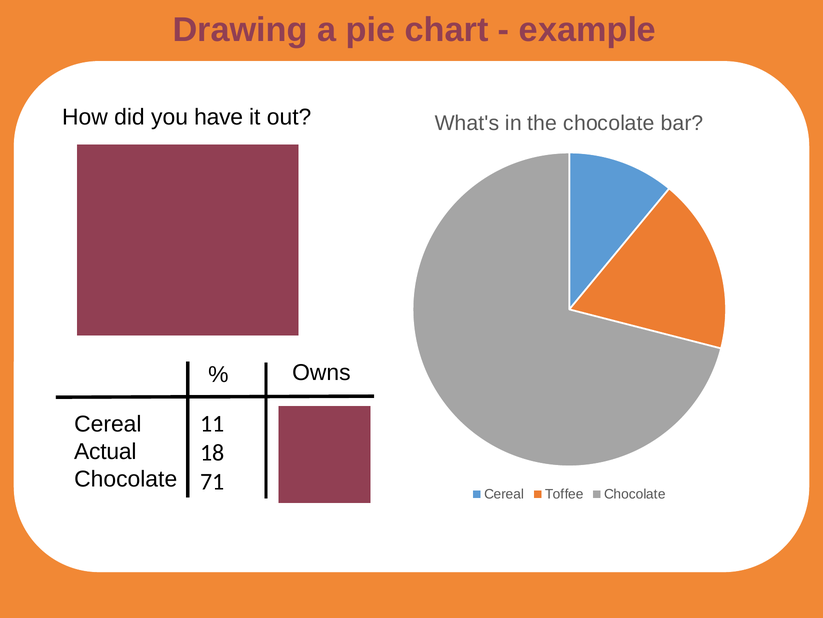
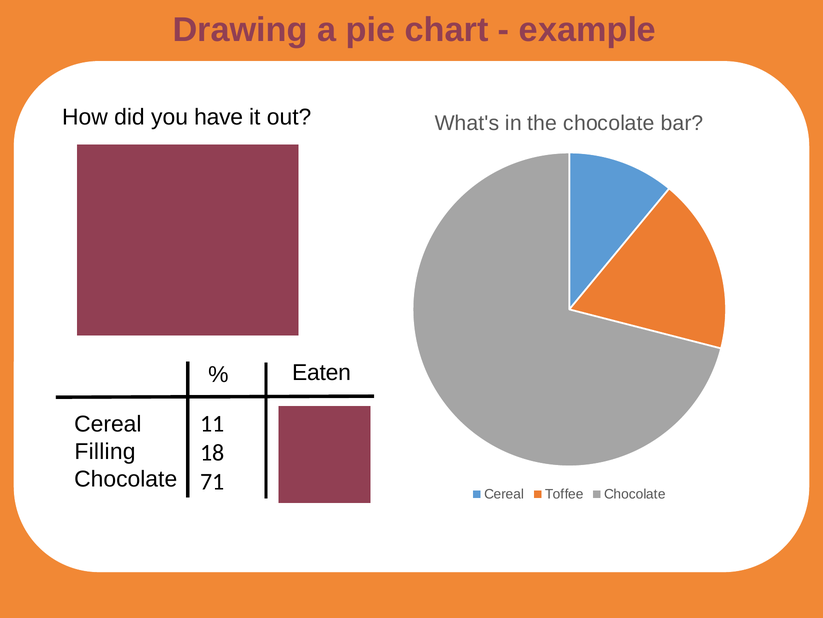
Owns: Owns -> Eaten
Actual: Actual -> Filling
